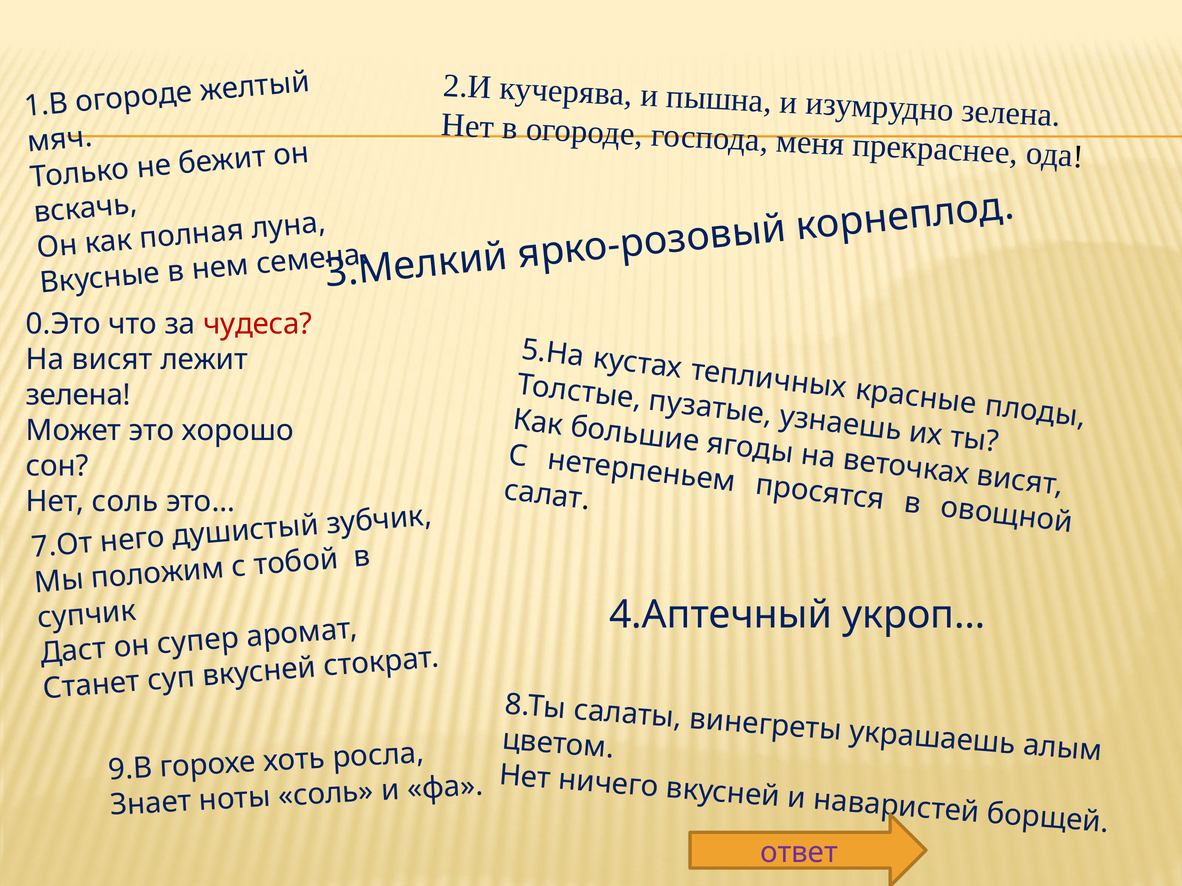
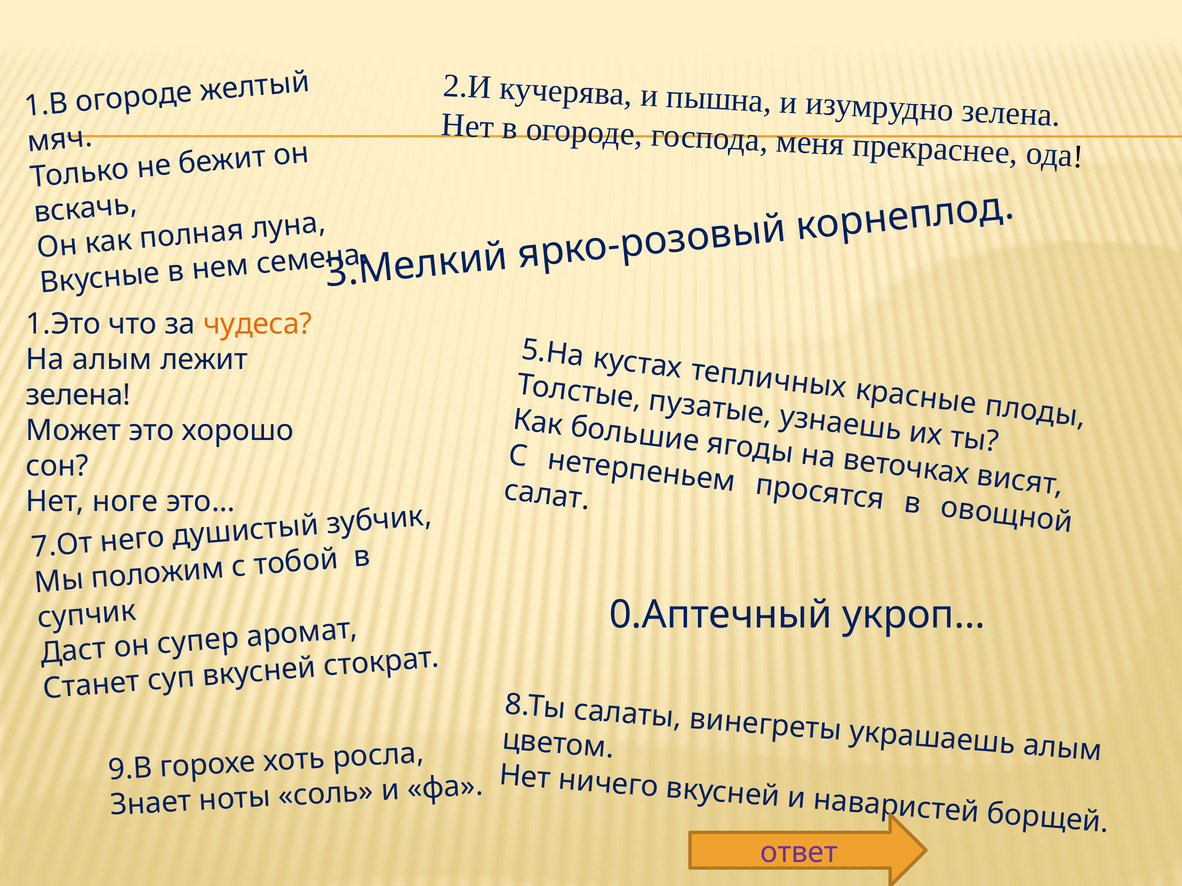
0.Это: 0.Это -> 1.Это
чудеса colour: red -> orange
На висят: висят -> алым
Нет соль: соль -> ноге
4.Аптечный: 4.Аптечный -> 0.Аптечный
